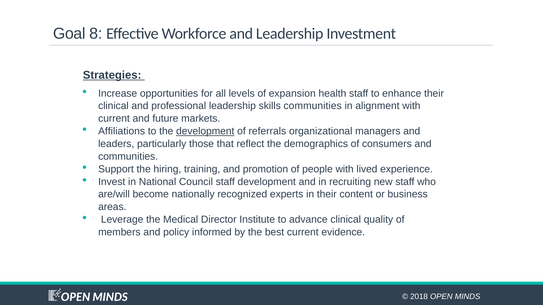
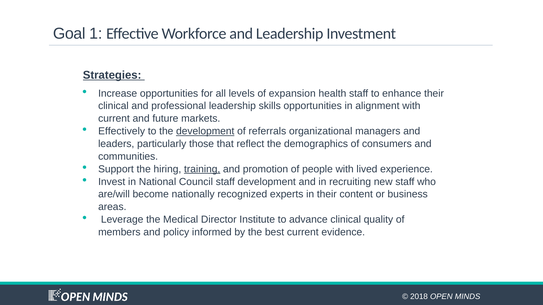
8: 8 -> 1
skills communities: communities -> opportunities
Affiliations: Affiliations -> Effectively
training underline: none -> present
